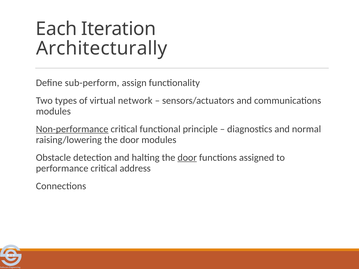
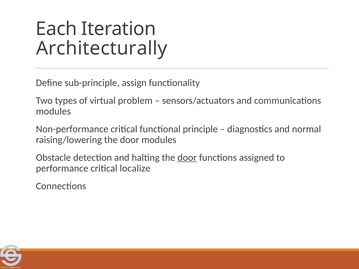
sub-perform: sub-perform -> sub-principle
network: network -> problem
Non-performance underline: present -> none
address: address -> localize
